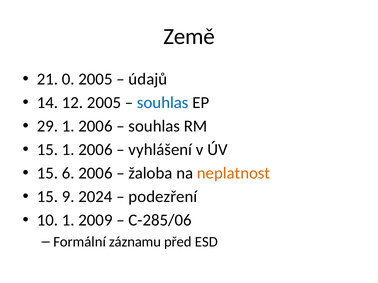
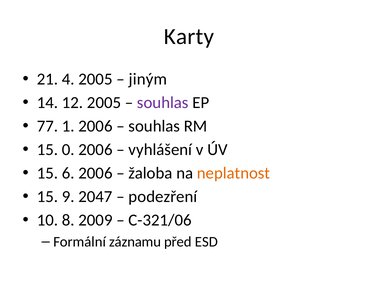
Země: Země -> Karty
0: 0 -> 4
údajů: údajů -> jiným
souhlas at (163, 103) colour: blue -> purple
29: 29 -> 77
15 1: 1 -> 0
2024: 2024 -> 2047
10 1: 1 -> 8
C-285/06: C-285/06 -> C-321/06
